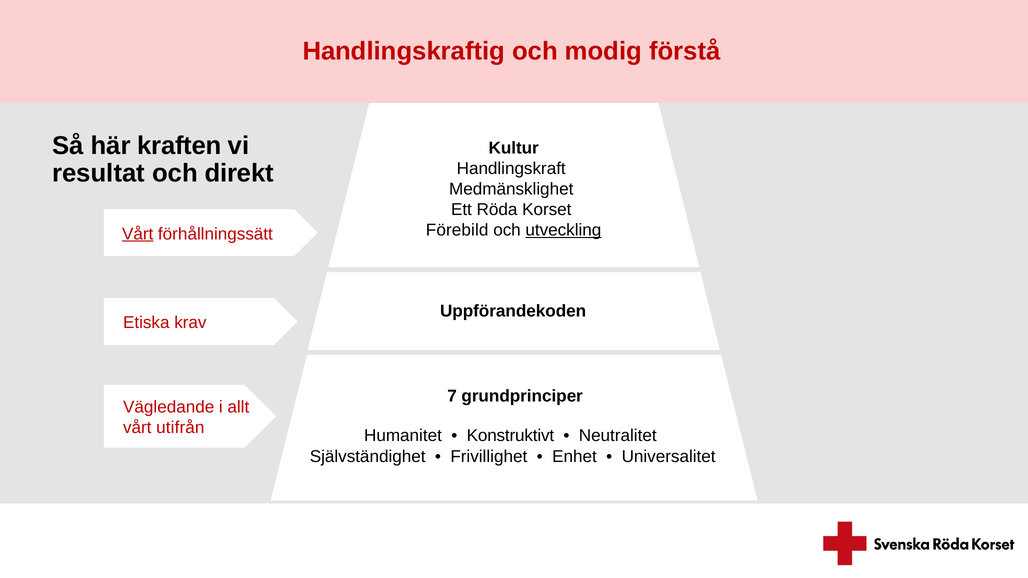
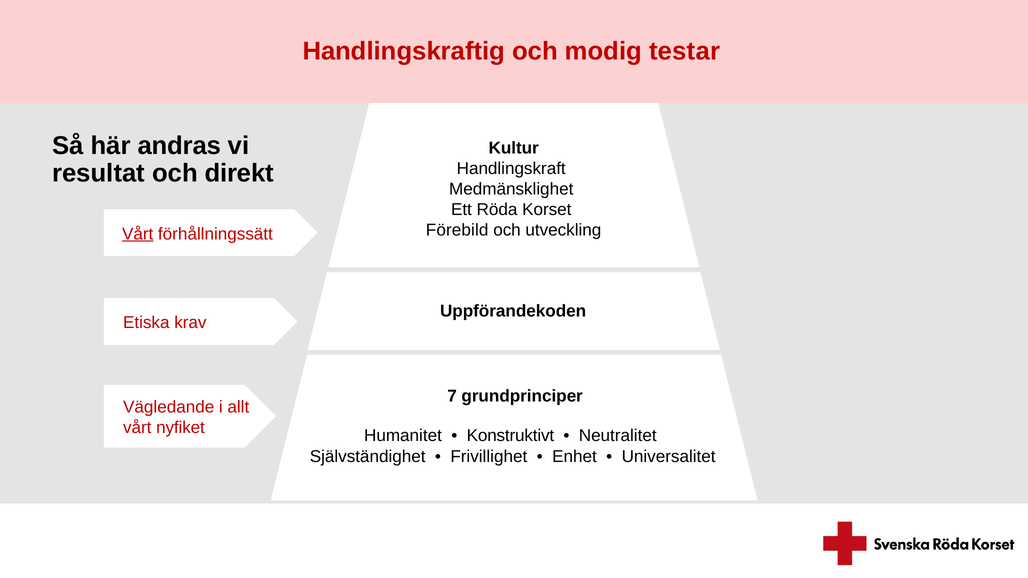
förstå: förstå -> testar
kraften: kraften -> andras
utveckling underline: present -> none
utifrån: utifrån -> nyfiket
